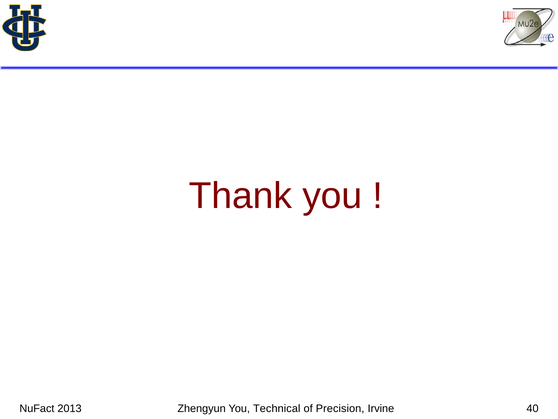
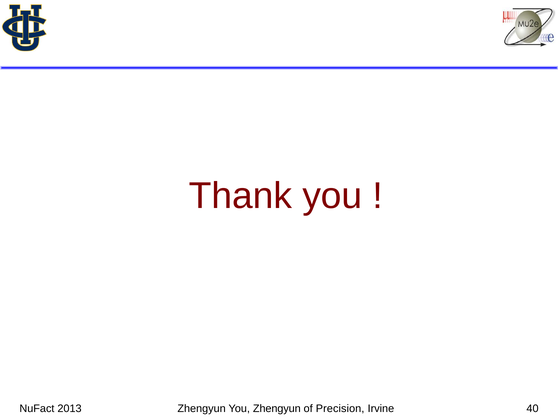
You Technical: Technical -> Zhengyun
